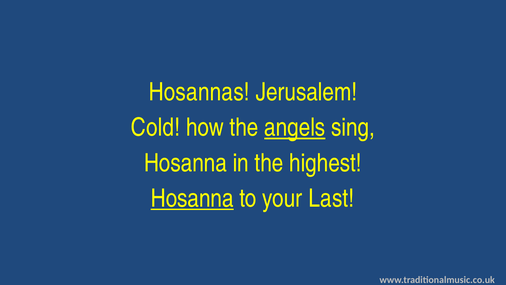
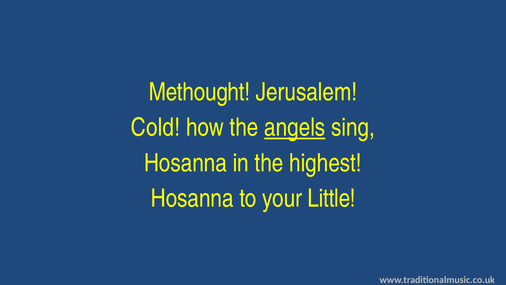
Hosannas: Hosannas -> Methought
Hosanna at (192, 198) underline: present -> none
Last: Last -> Little
